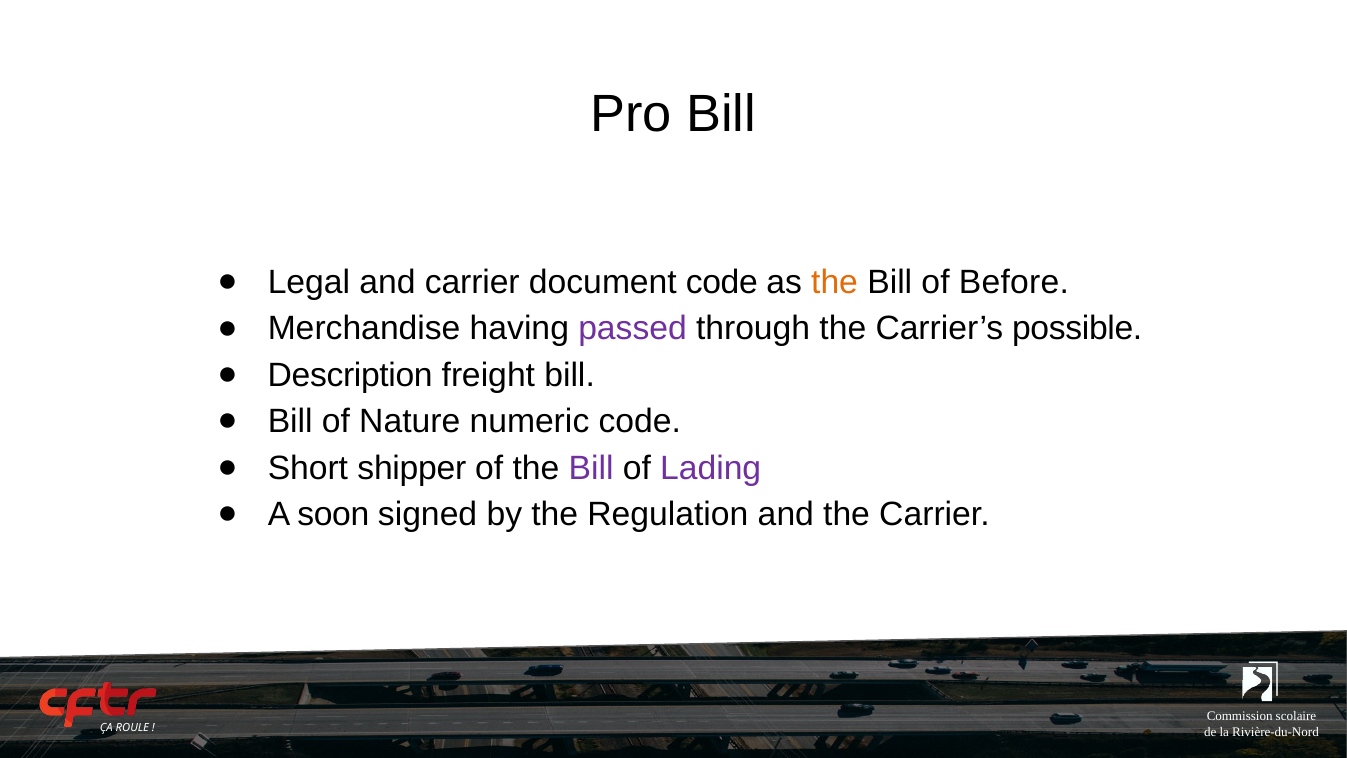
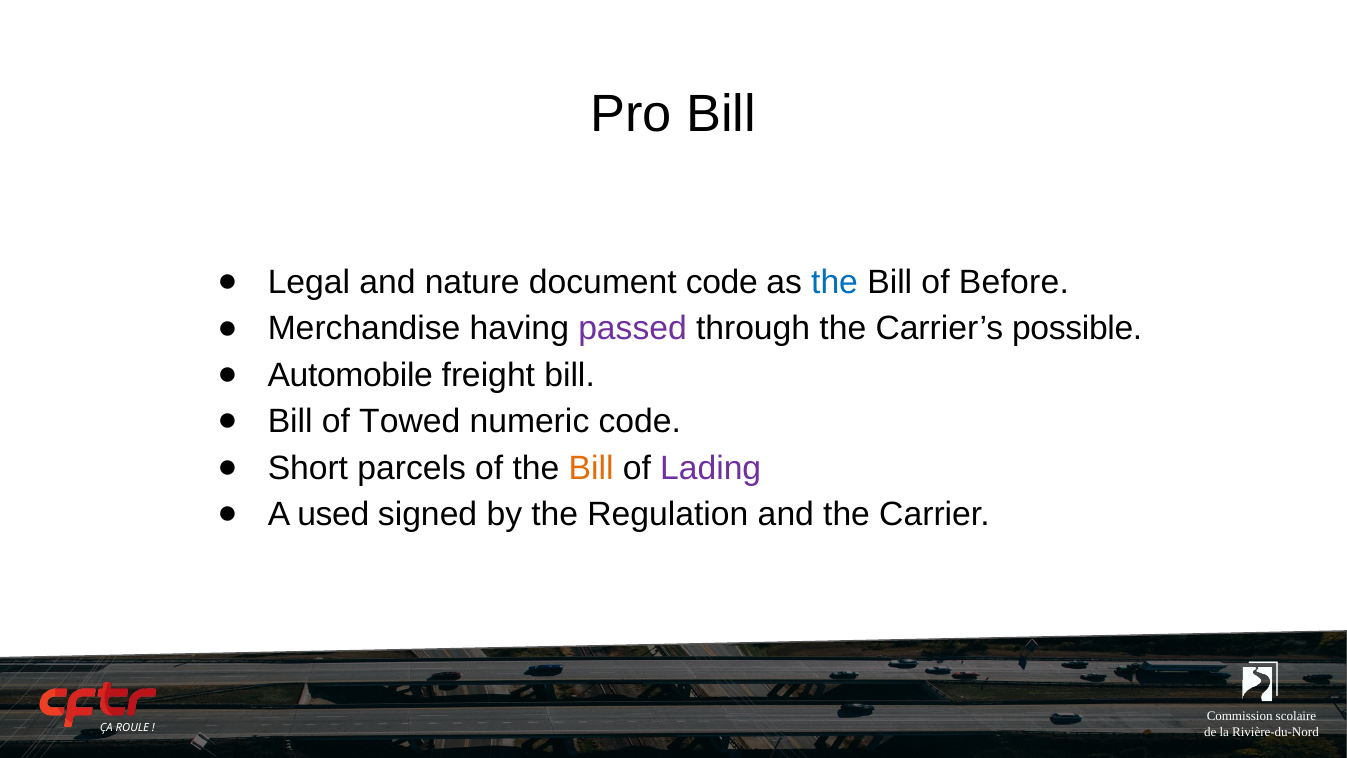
and carrier: carrier -> nature
the at (835, 282) colour: orange -> blue
Description: Description -> Automobile
Nature: Nature -> Towed
shipper: shipper -> parcels
Bill at (591, 468) colour: purple -> orange
soon: soon -> used
